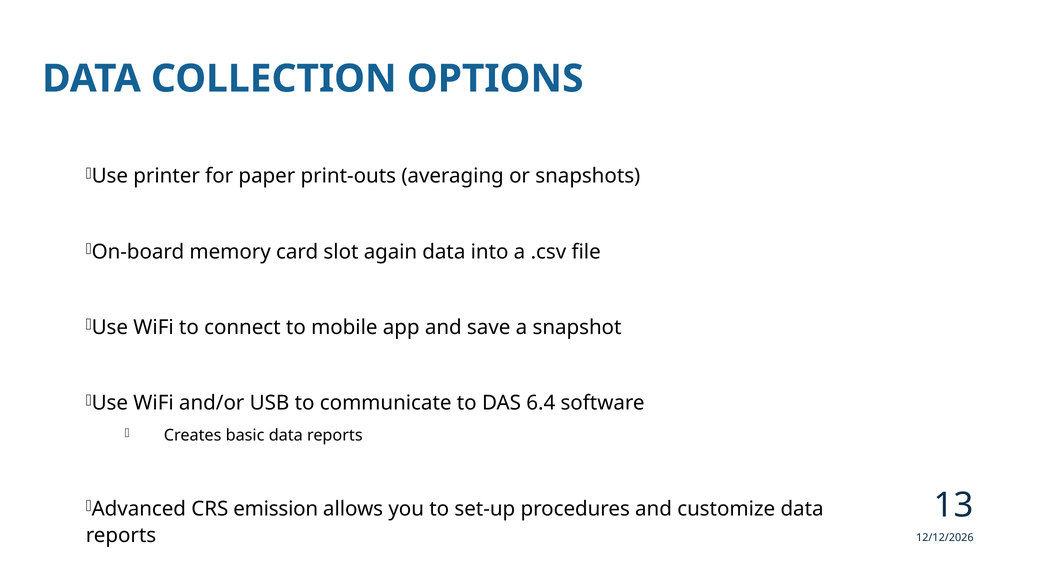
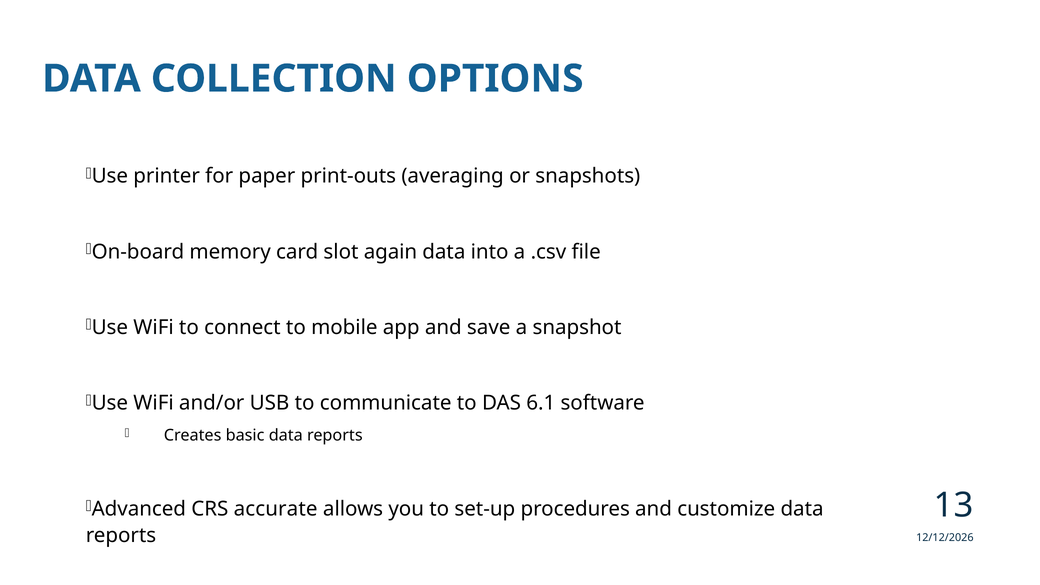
6.4: 6.4 -> 6.1
emission: emission -> accurate
